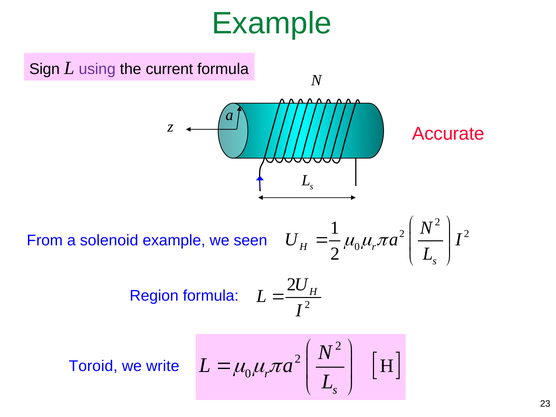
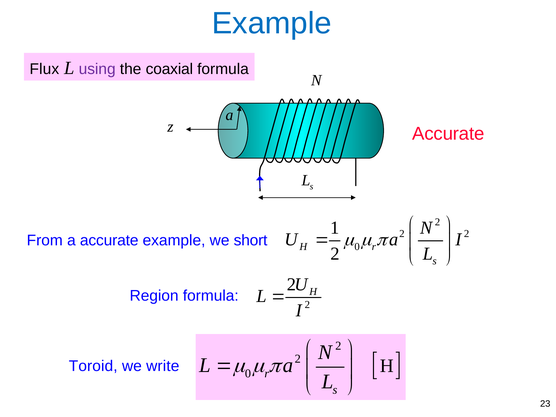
Example at (272, 23) colour: green -> blue
Sign: Sign -> Flux
current: current -> coaxial
a solenoid: solenoid -> accurate
seen: seen -> short
